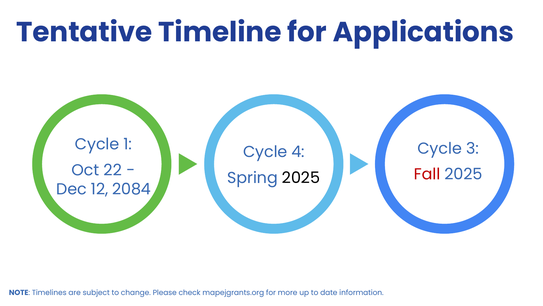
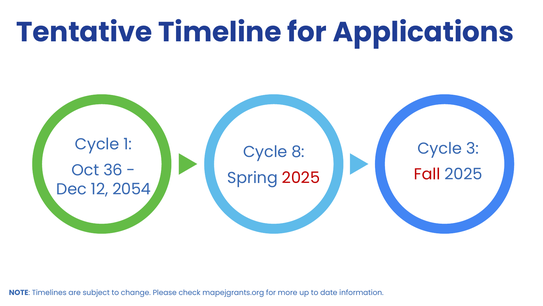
4: 4 -> 8
22: 22 -> 36
2025 at (301, 177) colour: black -> red
2084: 2084 -> 2054
